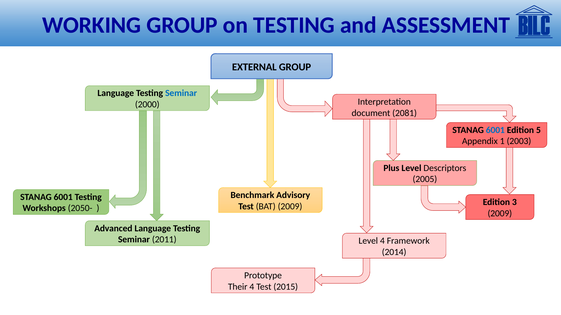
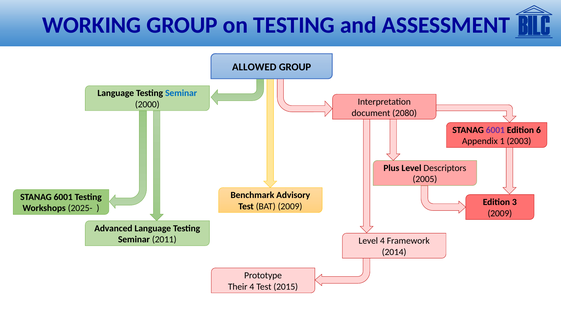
EXTERNAL: EXTERNAL -> ALLOWED
2081: 2081 -> 2080
6001 at (495, 130) colour: blue -> purple
5: 5 -> 6
2050-: 2050- -> 2025-
